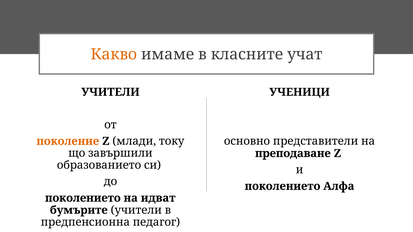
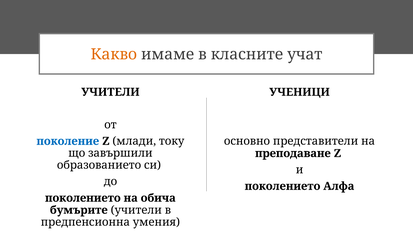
поколение colour: orange -> blue
идват: идват -> обича
педагог: педагог -> умения
